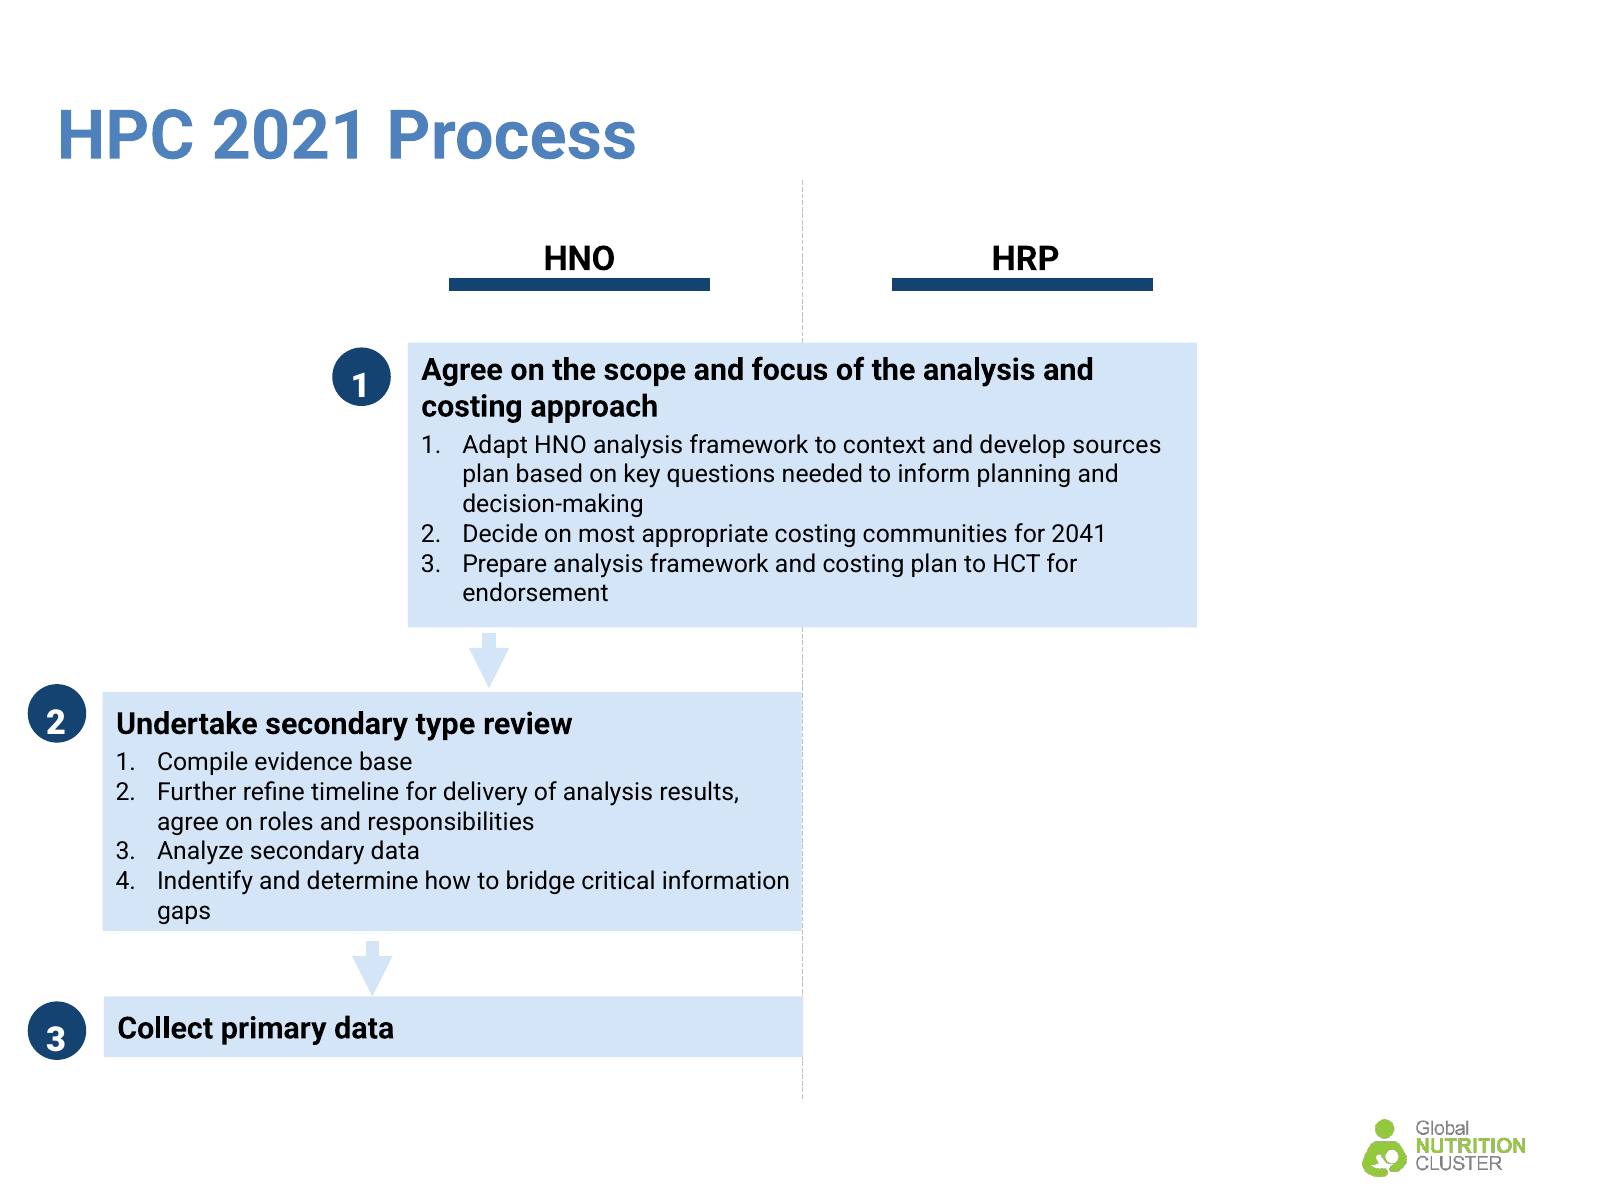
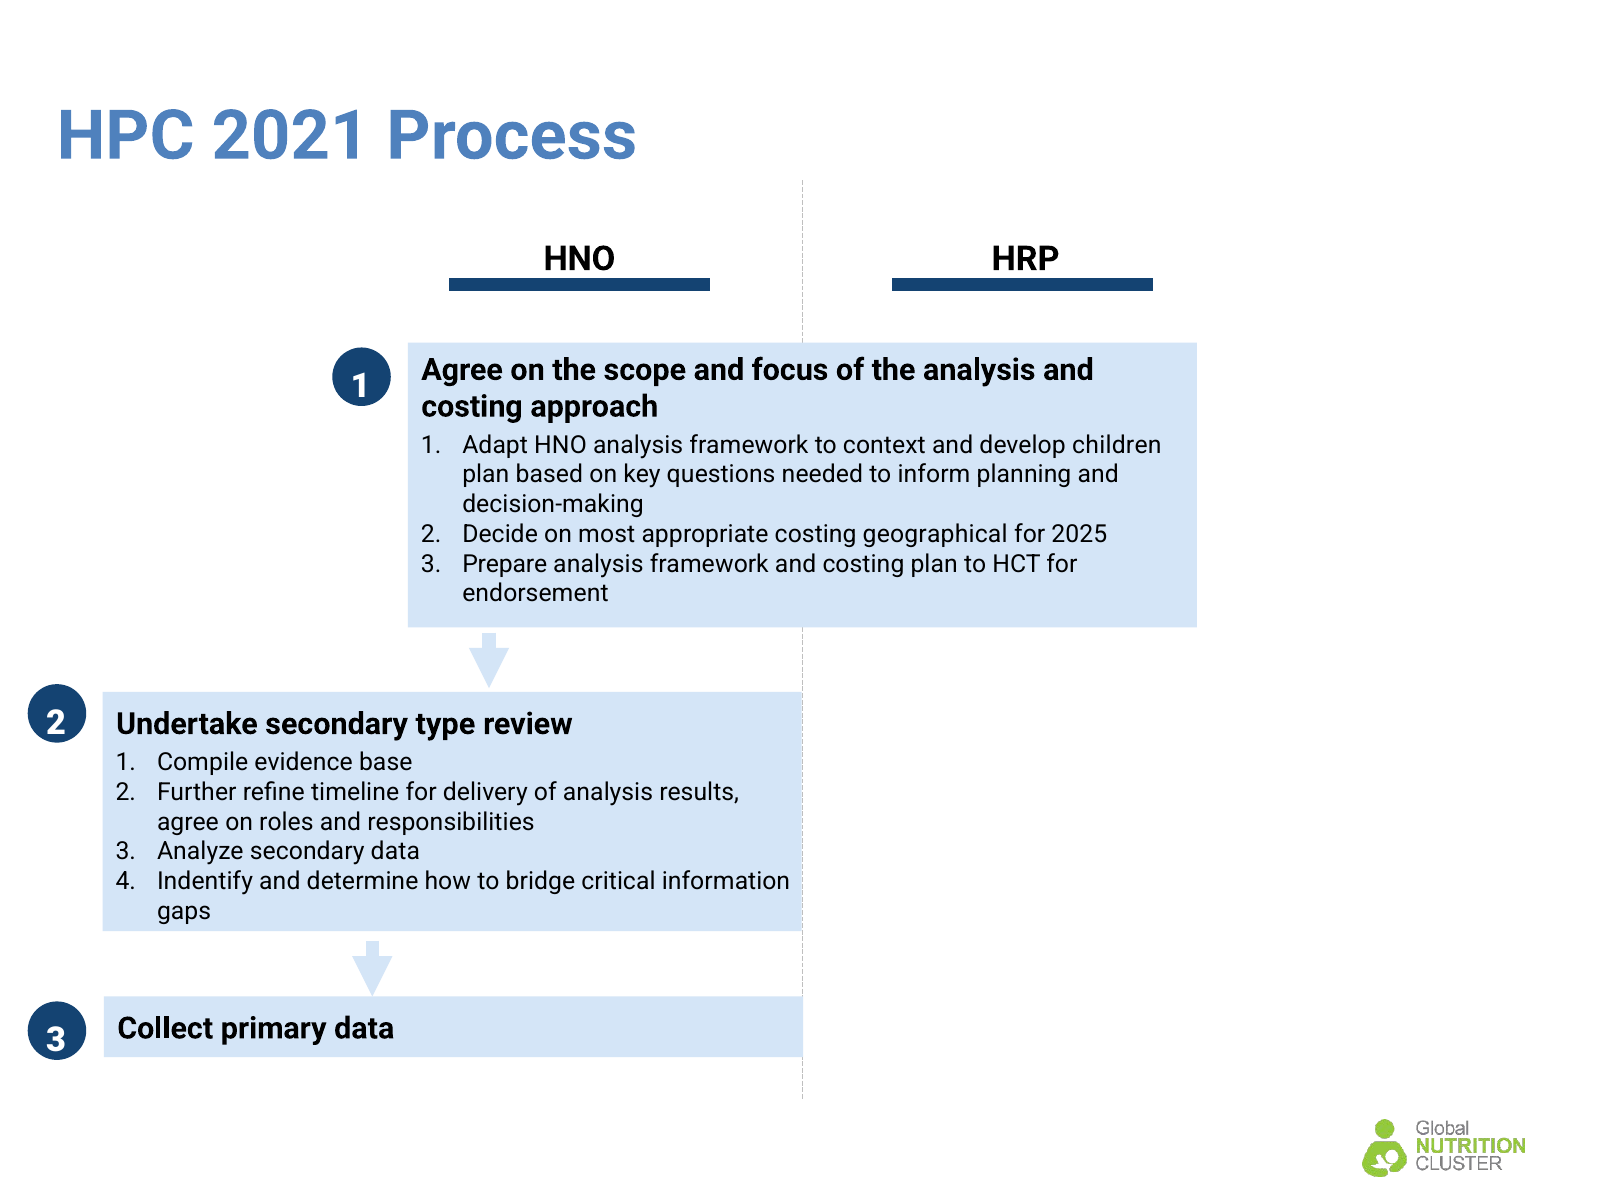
sources: sources -> children
communities: communities -> geographical
2041: 2041 -> 2025
